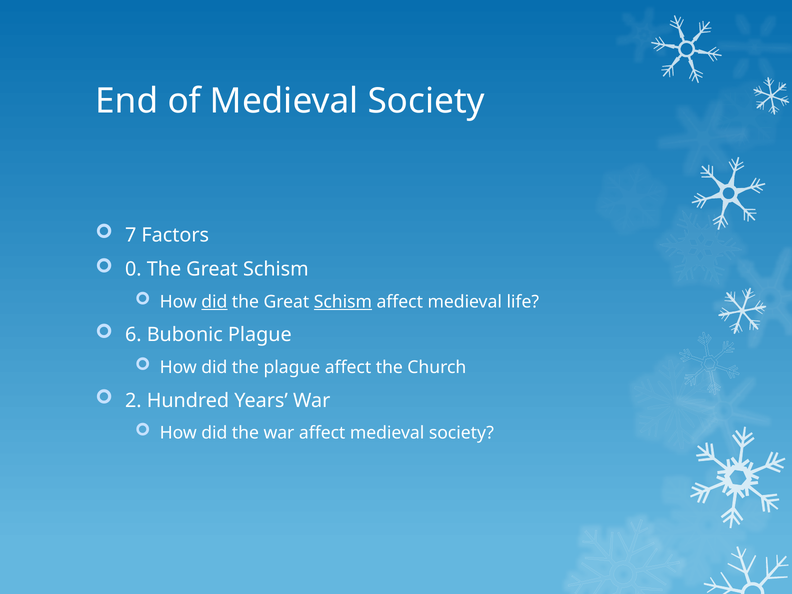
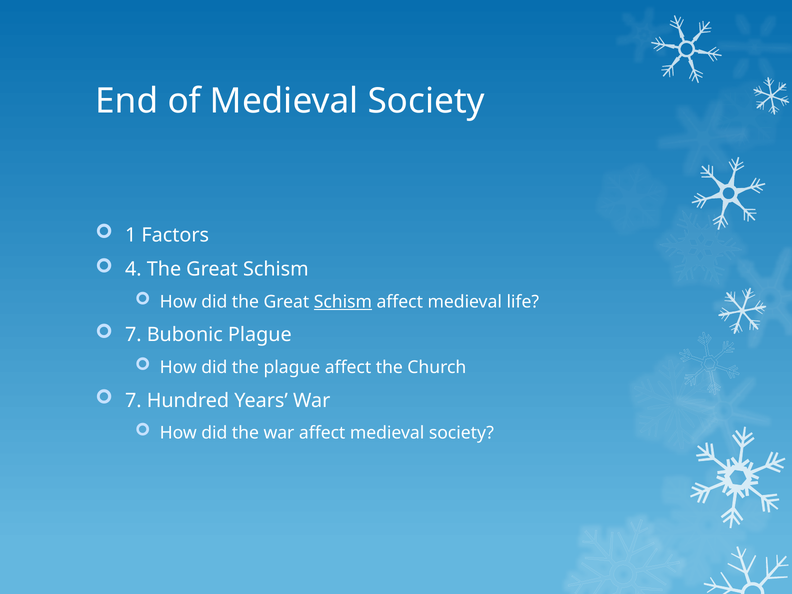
7: 7 -> 1
0: 0 -> 4
did at (214, 302) underline: present -> none
6 at (133, 335): 6 -> 7
2 at (133, 400): 2 -> 7
